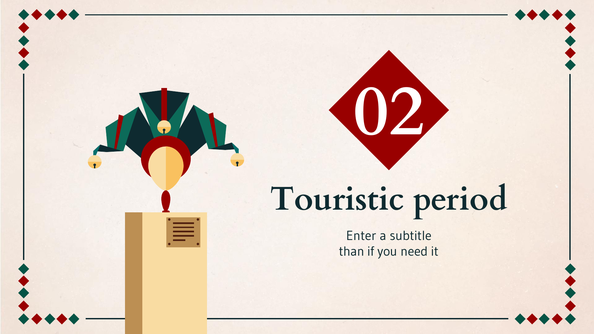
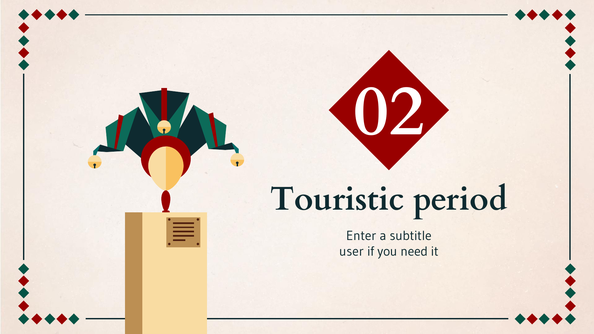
than: than -> user
